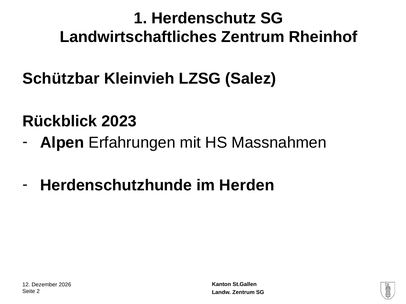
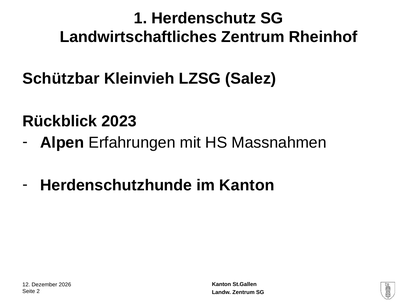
im Herden: Herden -> Kanton
